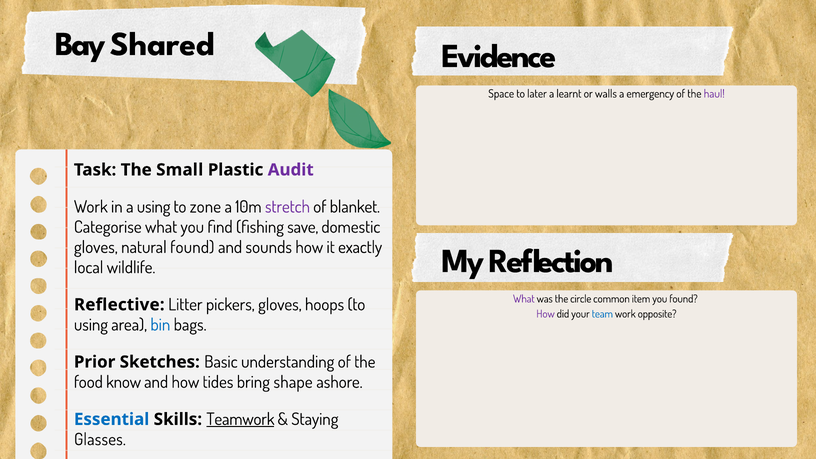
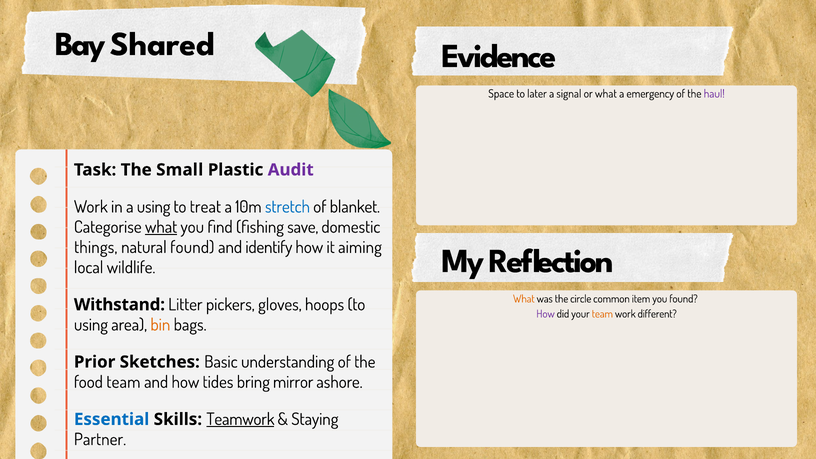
learnt: learnt -> signal
or walls: walls -> what
zone: zone -> treat
stretch colour: purple -> blue
what at (161, 227) underline: none -> present
gloves at (96, 247): gloves -> things
sounds: sounds -> identify
exactly: exactly -> aiming
What at (524, 299) colour: purple -> orange
Reflective: Reflective -> Withstand
team at (602, 314) colour: blue -> orange
opposite: opposite -> different
bin colour: blue -> orange
food know: know -> team
shape: shape -> mirror
Glasses: Glasses -> Partner
